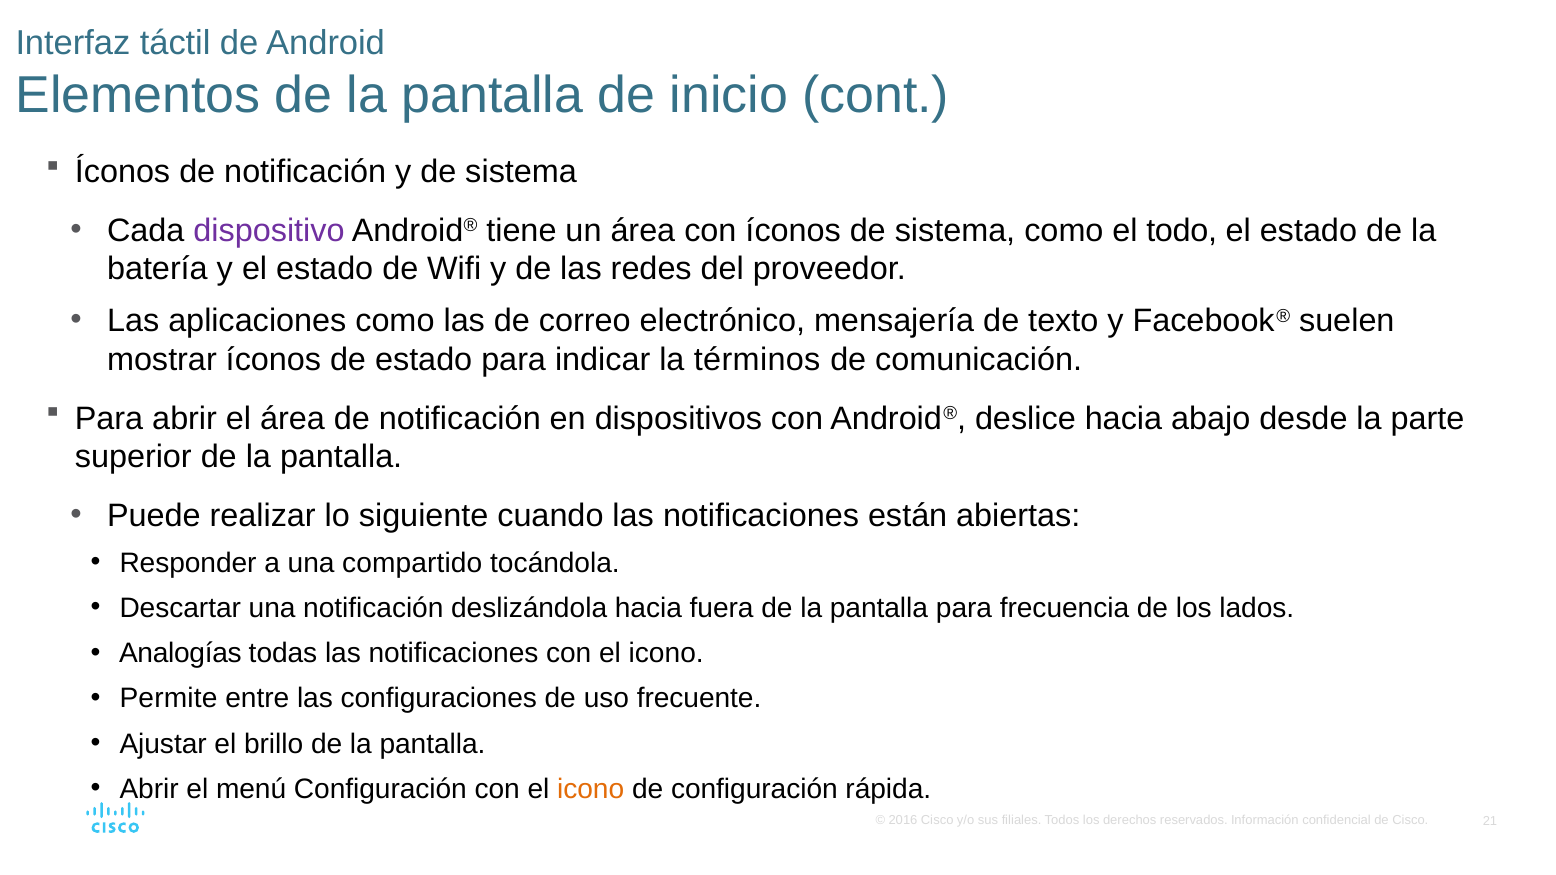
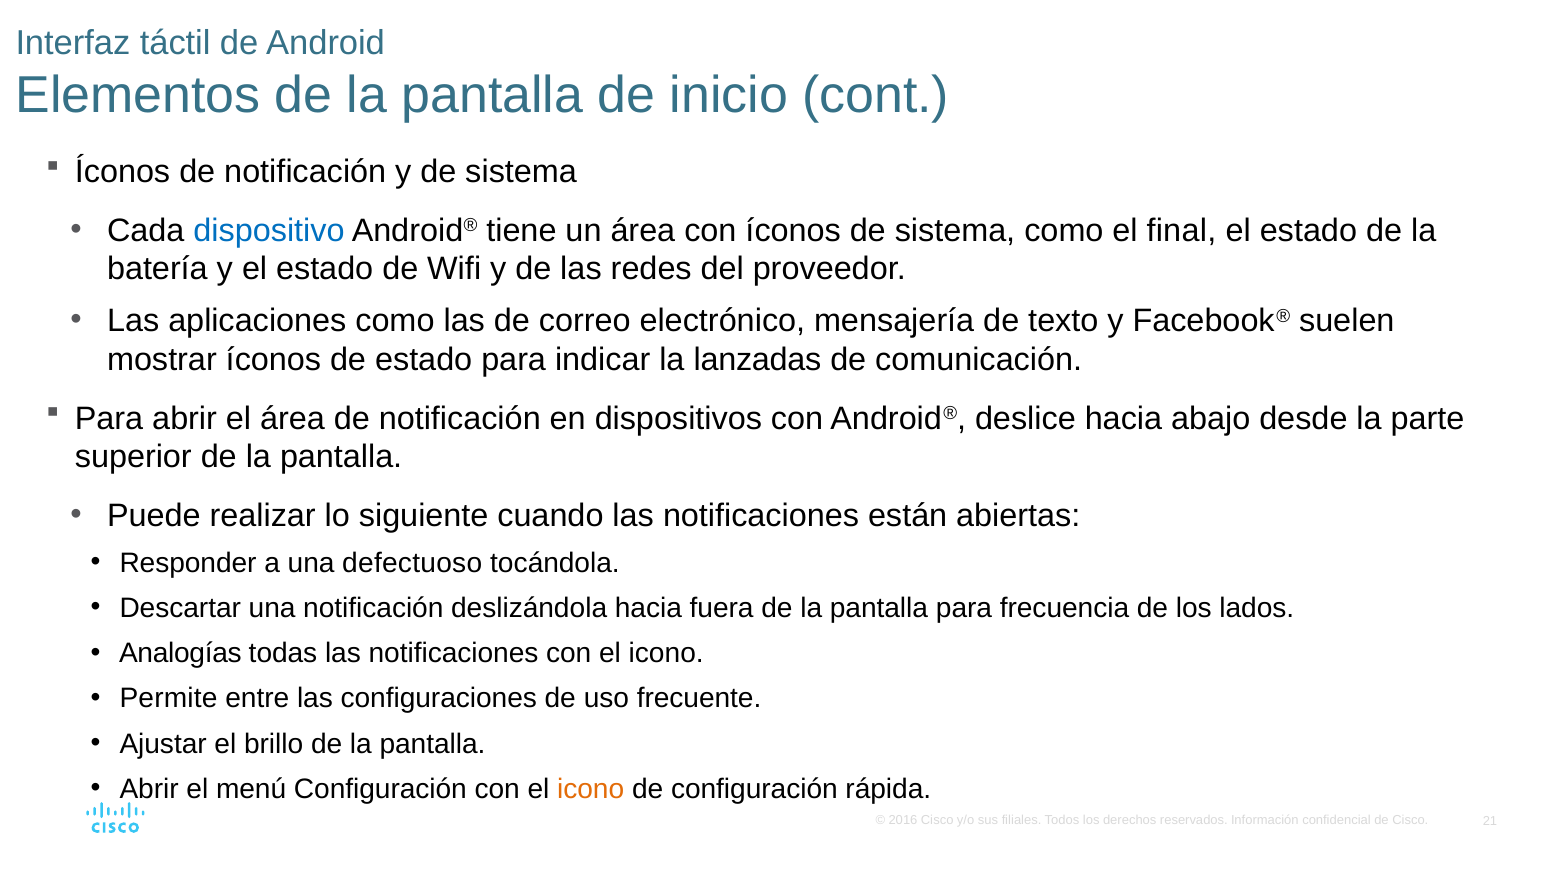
dispositivo colour: purple -> blue
todo: todo -> final
términos: términos -> lanzadas
compartido: compartido -> defectuoso
